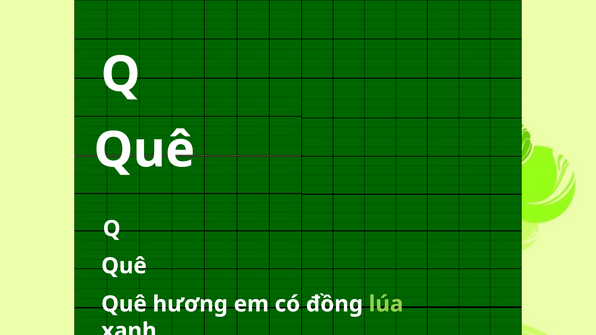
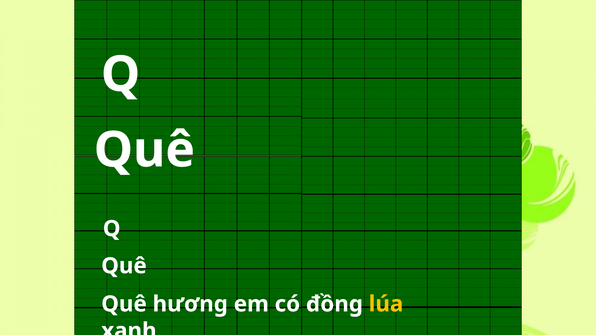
lúa colour: light green -> yellow
